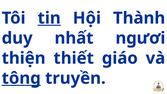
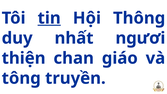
Thành: Thành -> Thông
thiết: thiết -> chan
tông underline: present -> none
